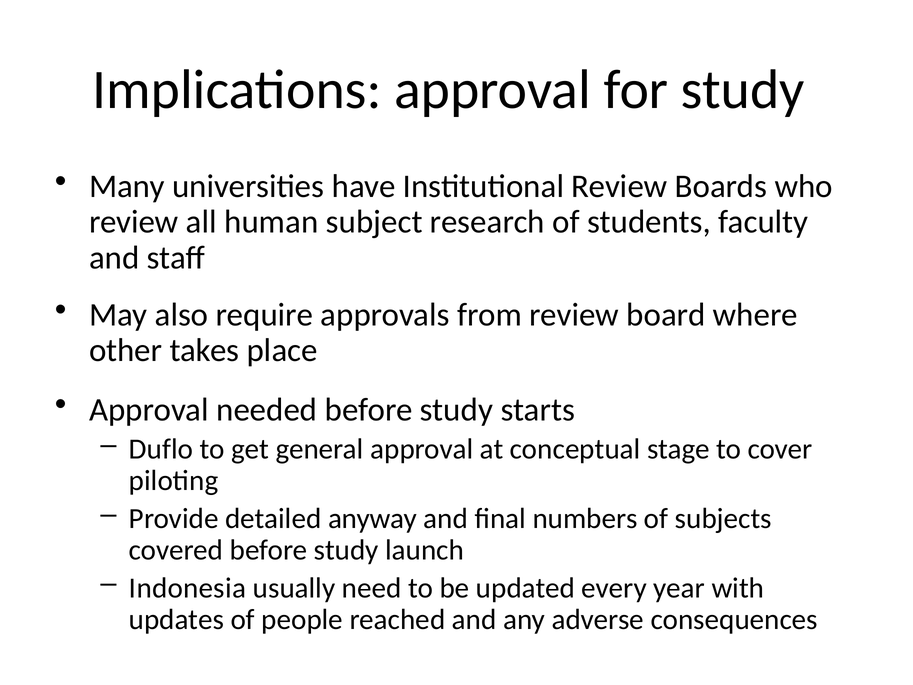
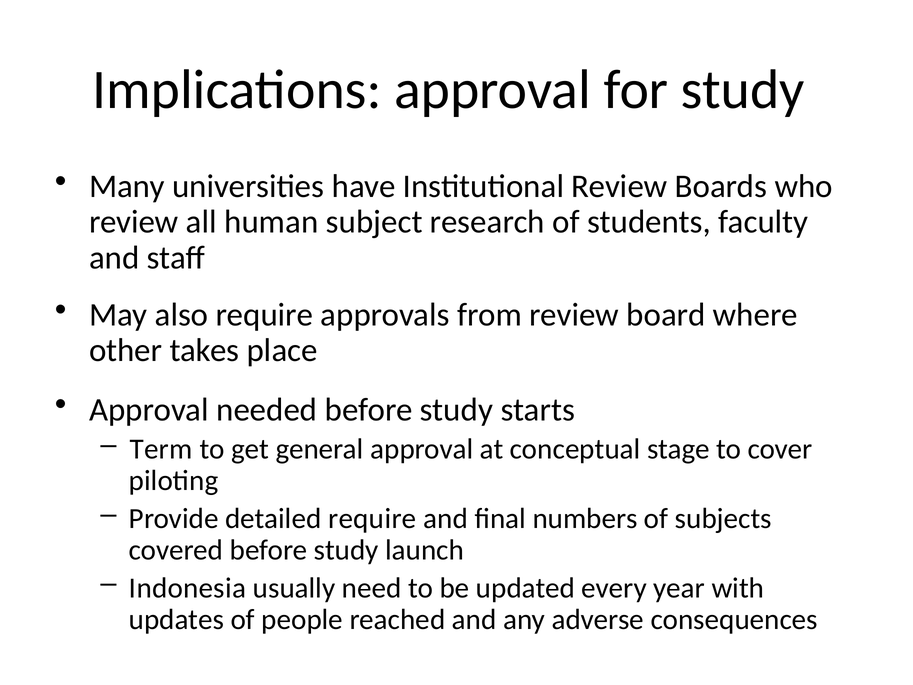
Duflo: Duflo -> Term
detailed anyway: anyway -> require
